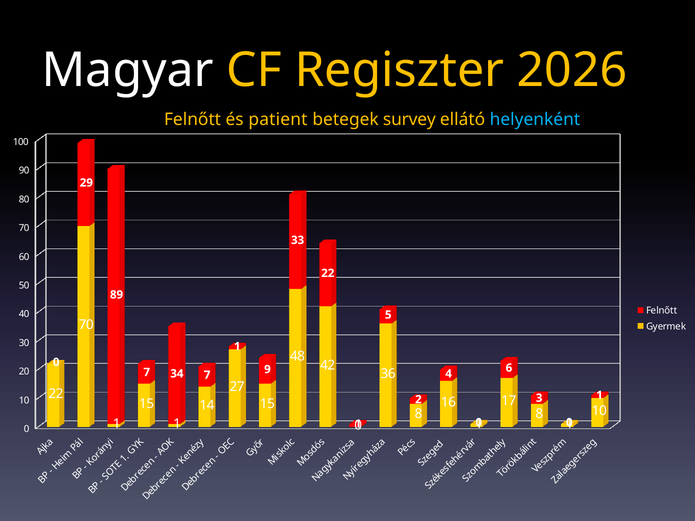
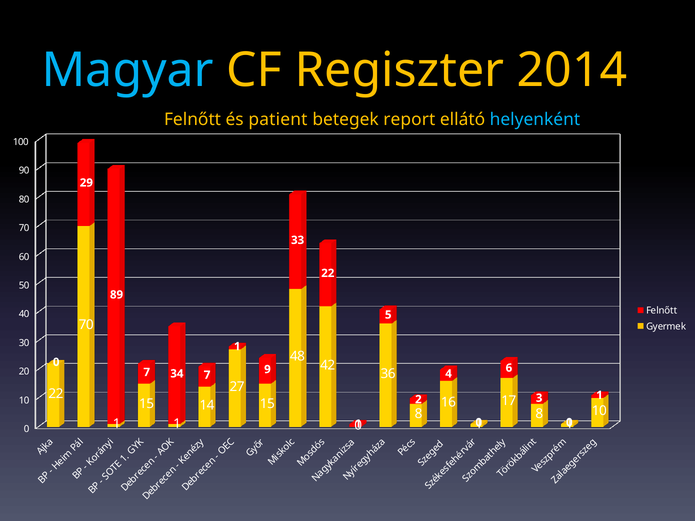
Magyar colour: white -> light blue
2026: 2026 -> 2014
survey: survey -> report
